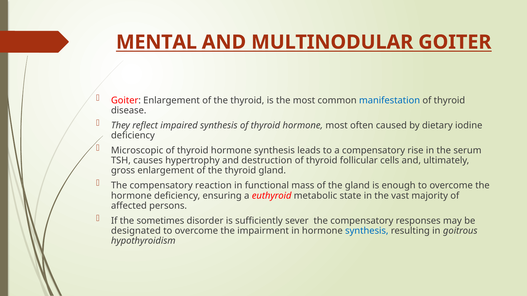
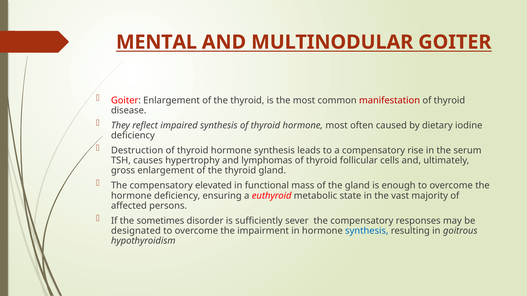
manifestation colour: blue -> red
Microscopic: Microscopic -> Destruction
destruction: destruction -> lymphomas
reaction: reaction -> elevated
